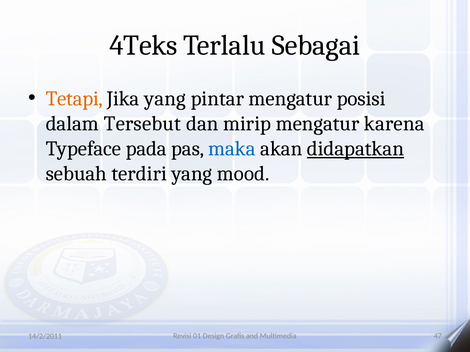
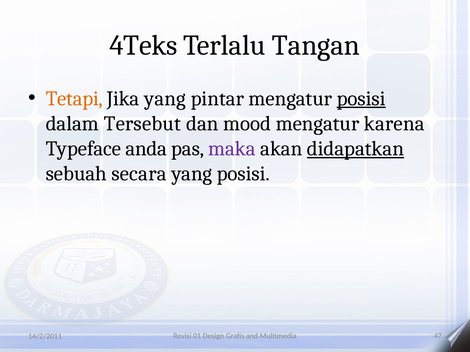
Sebagai: Sebagai -> Tangan
posisi at (361, 99) underline: none -> present
mirip: mirip -> mood
pada: pada -> anda
maka colour: blue -> purple
terdiri: terdiri -> secara
yang mood: mood -> posisi
